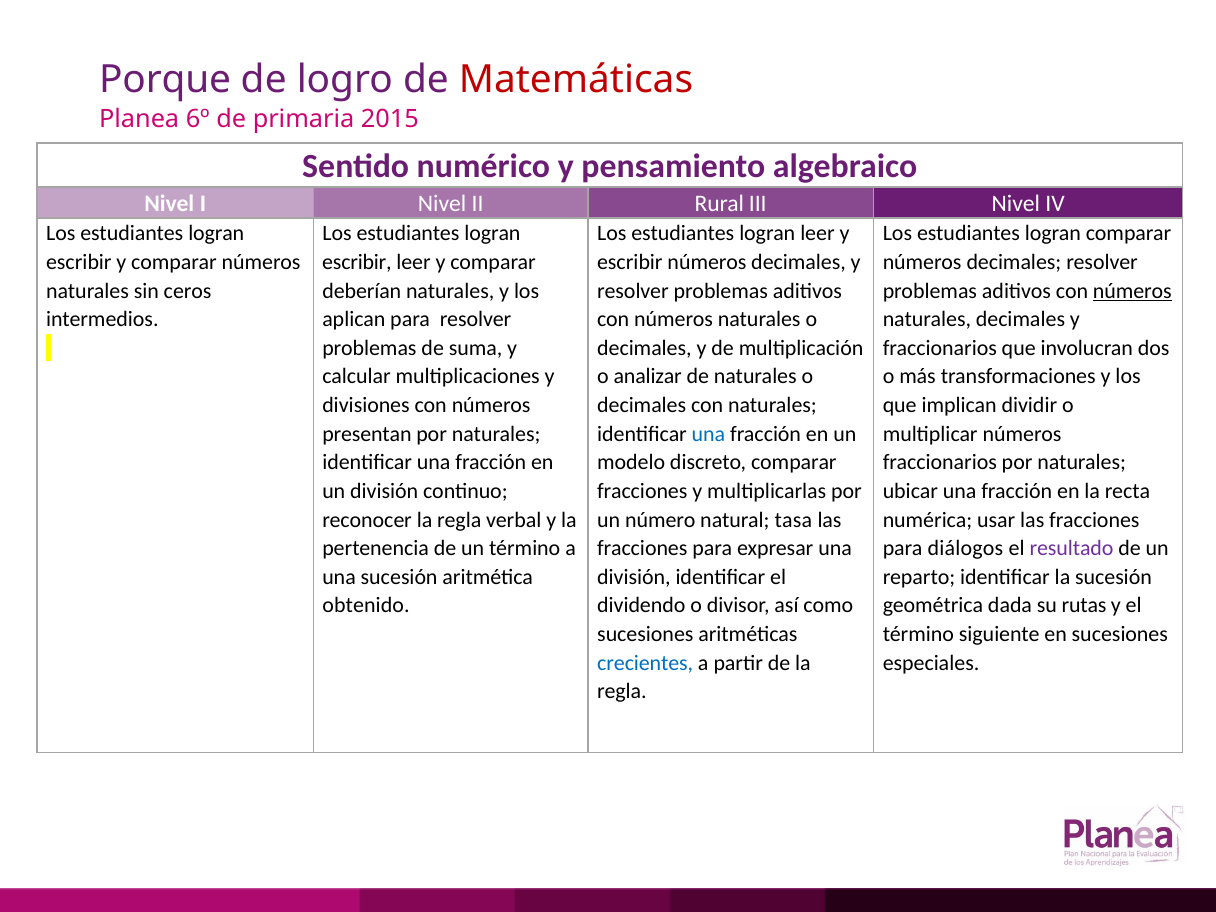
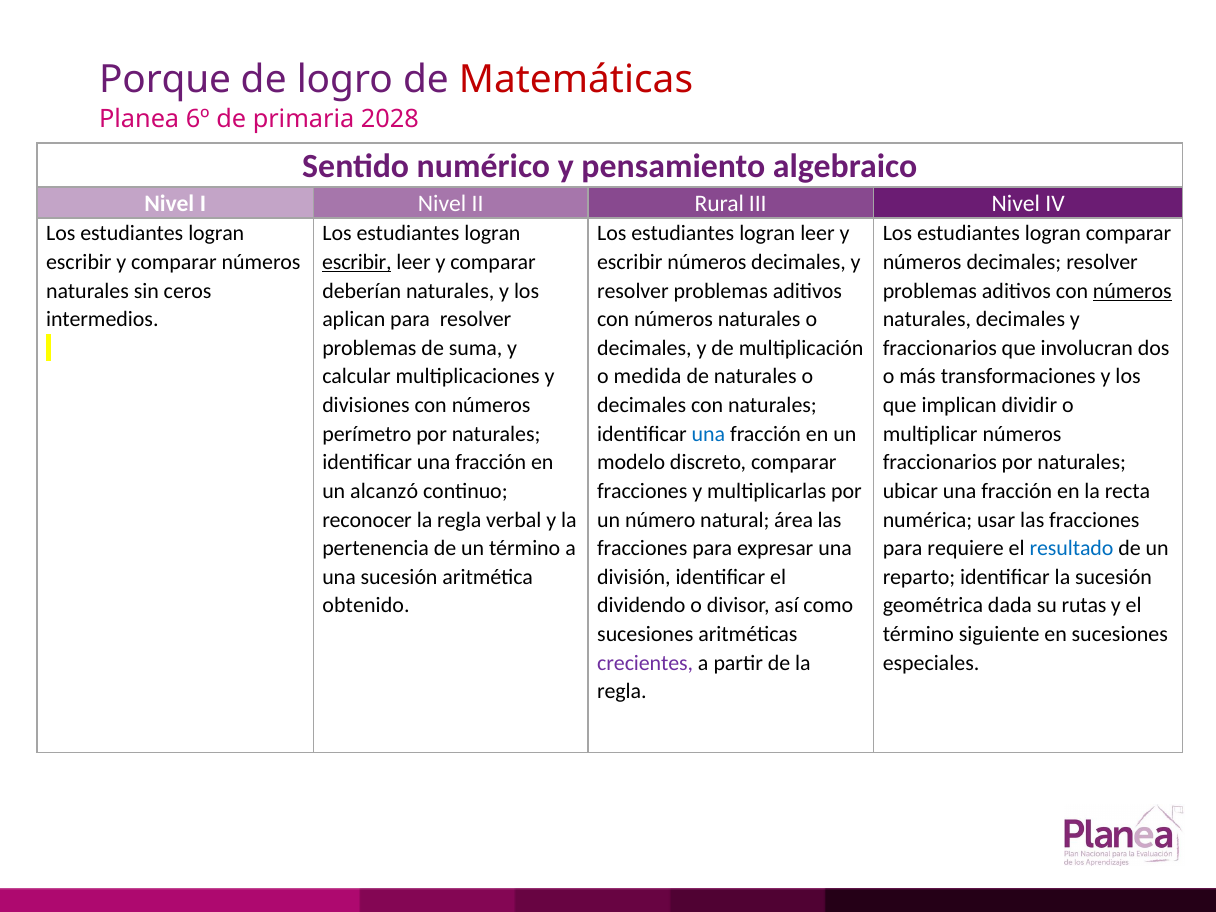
2015: 2015 -> 2028
escribir at (357, 262) underline: none -> present
analizar: analizar -> medida
presentan: presentan -> perímetro
un división: división -> alcanzó
tasa: tasa -> área
diálogos: diálogos -> requiere
resultado colour: purple -> blue
crecientes colour: blue -> purple
